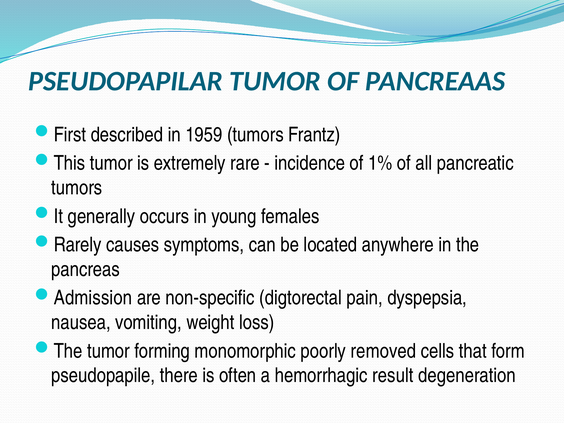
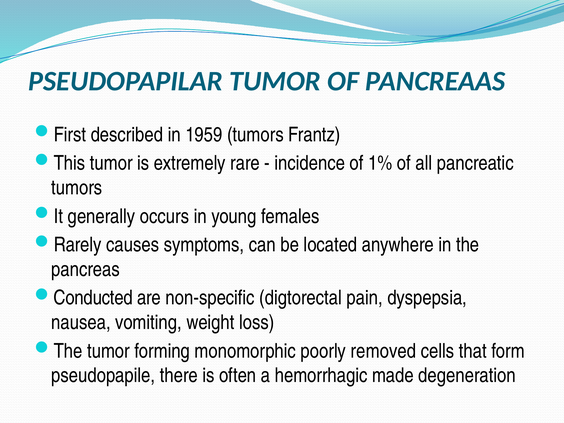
Admission: Admission -> Conducted
result: result -> made
